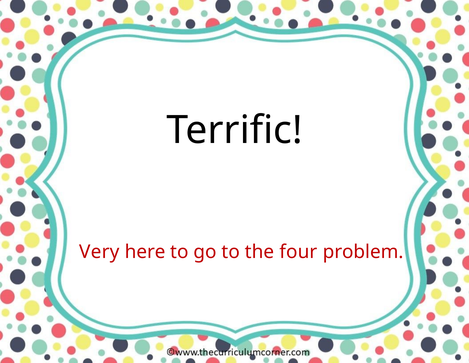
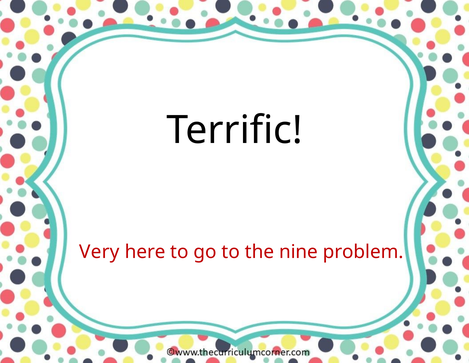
four: four -> nine
